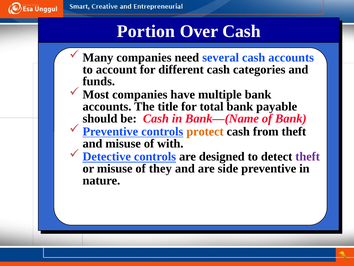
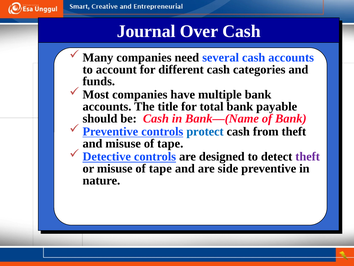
Portion: Portion -> Journal
protect colour: orange -> blue
and misuse of with: with -> tape
or misuse of they: they -> tape
